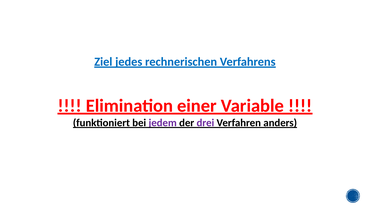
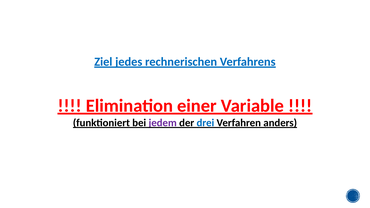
drei colour: purple -> blue
